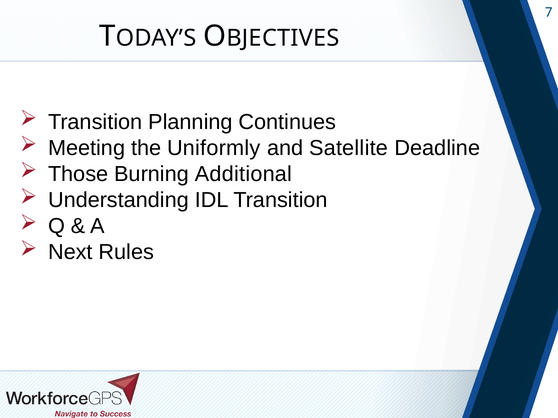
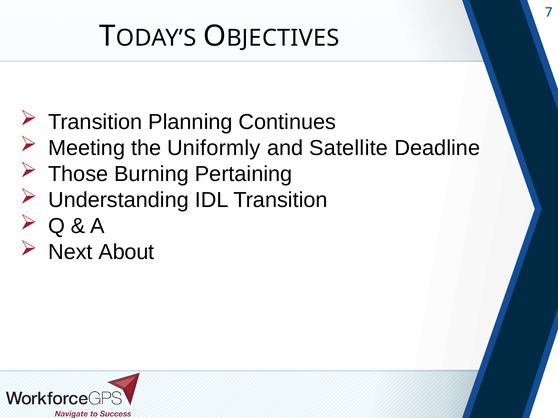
Additional: Additional -> Pertaining
Rules: Rules -> About
